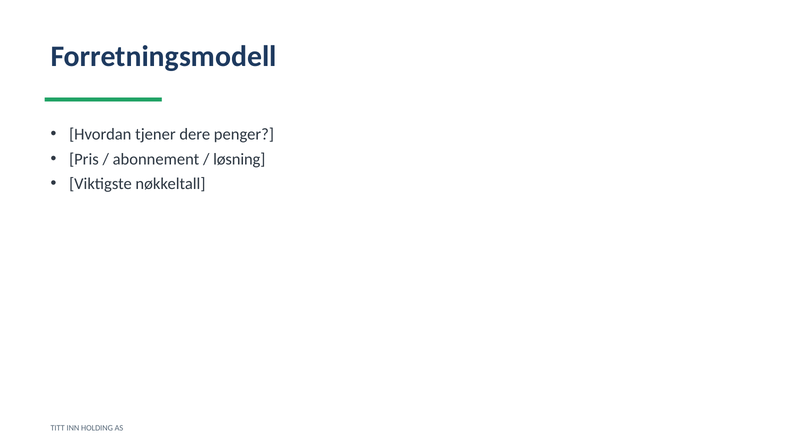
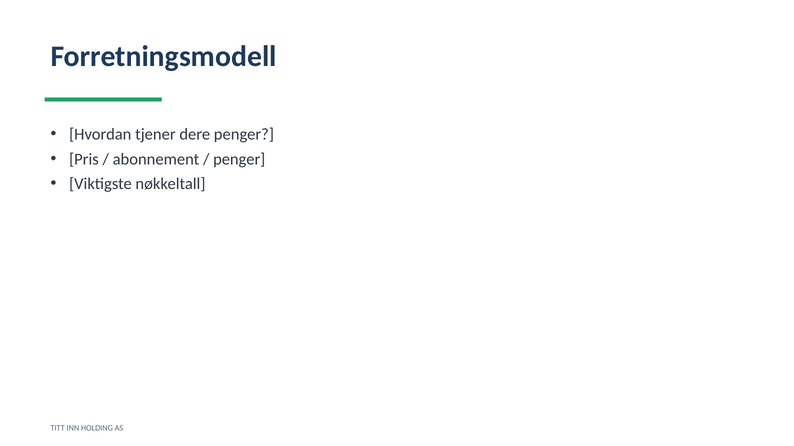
løsning at (239, 159): løsning -> penger
